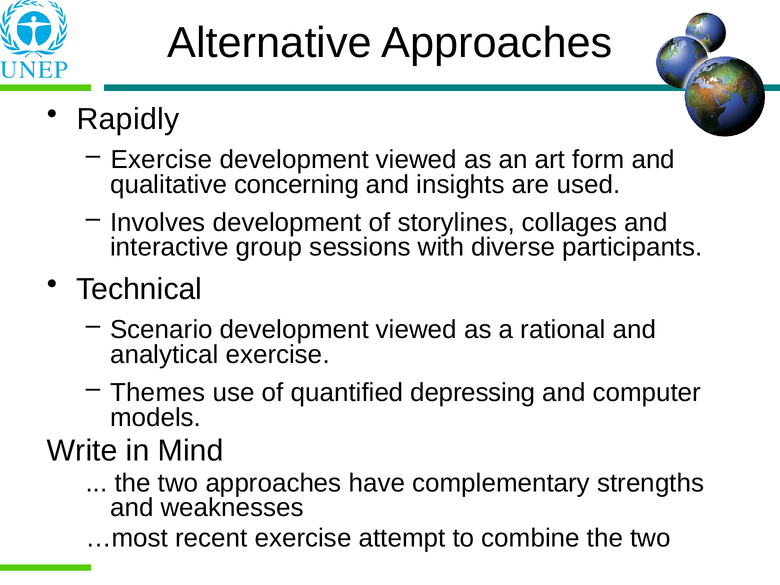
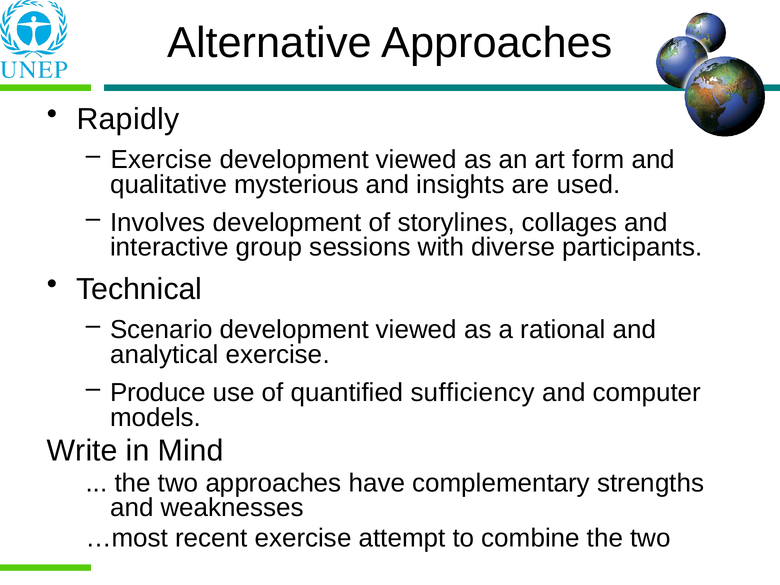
concerning: concerning -> mysterious
Themes: Themes -> Produce
depressing: depressing -> sufficiency
